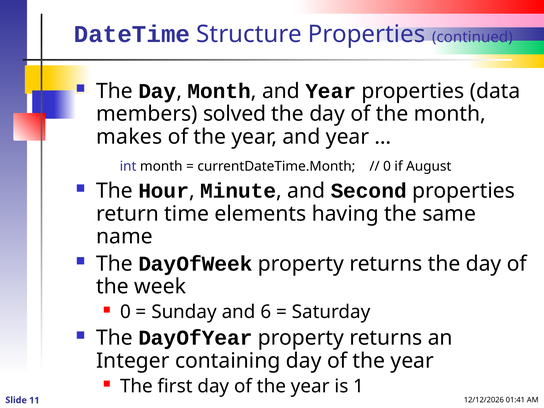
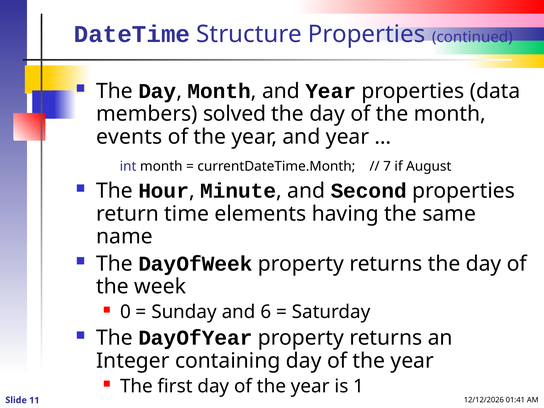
makes: makes -> events
0 at (387, 166): 0 -> 7
